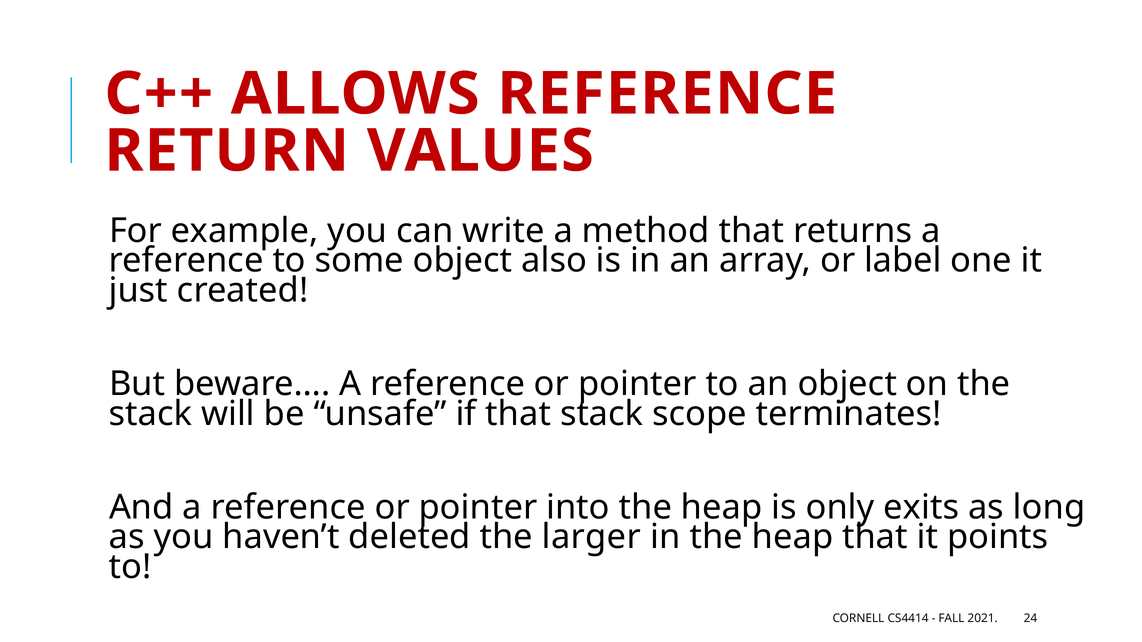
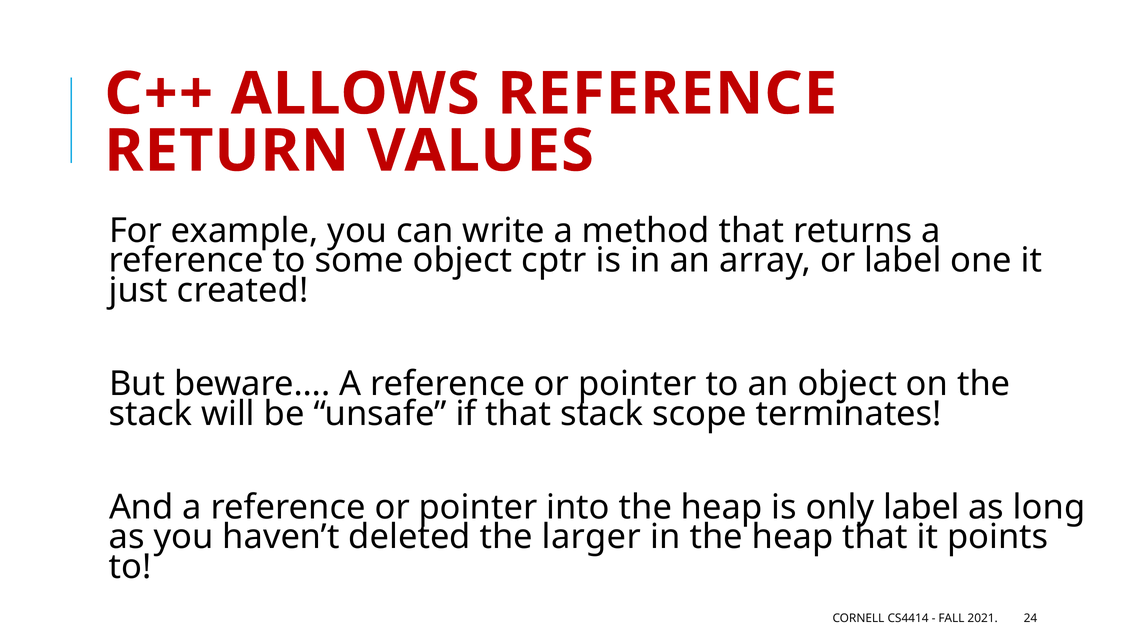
also: also -> cptr
only exits: exits -> label
